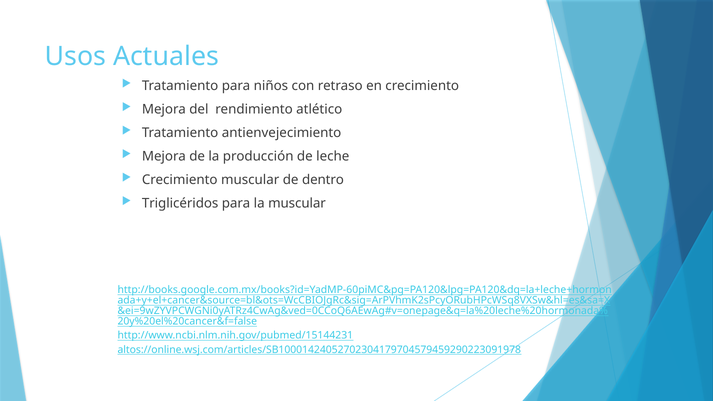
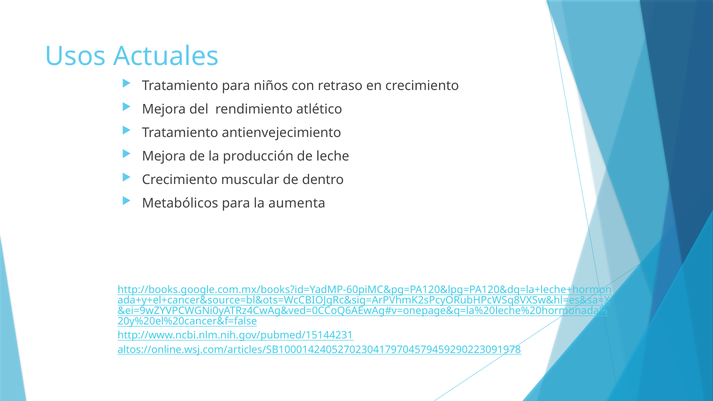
Triglicéridos: Triglicéridos -> Metabólicos
la muscular: muscular -> aumenta
